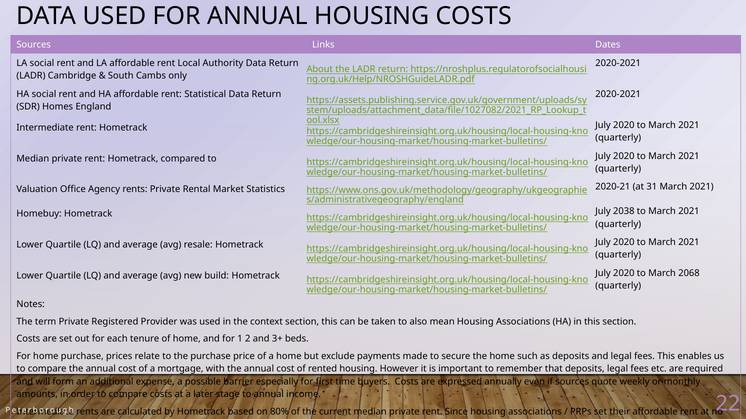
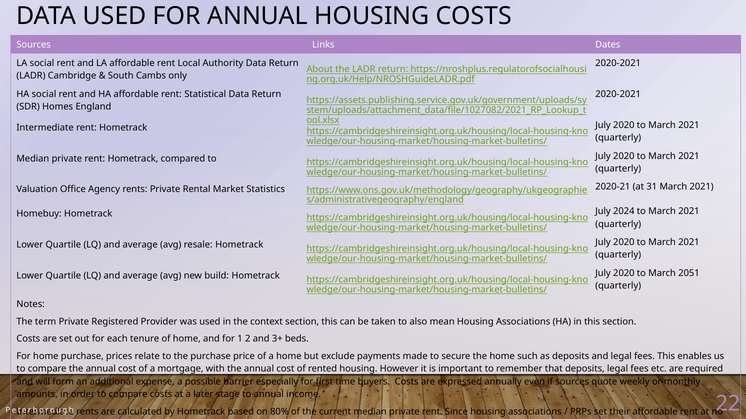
2038: 2038 -> 2024
2068: 2068 -> 2051
